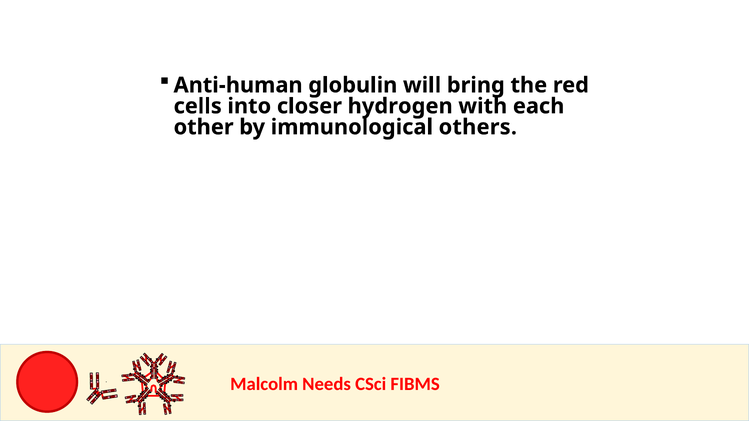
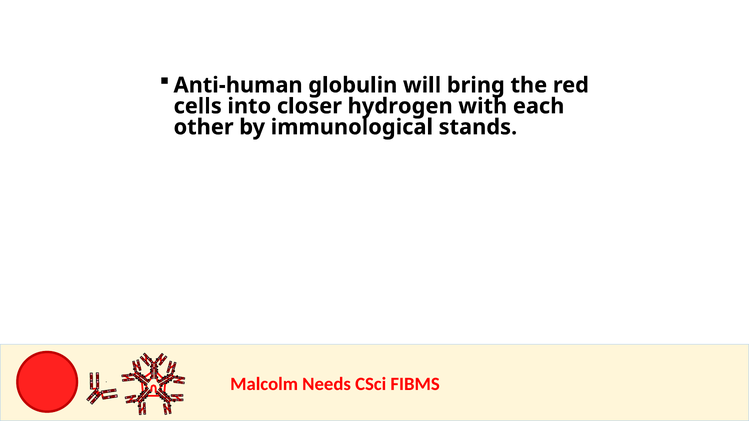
others: others -> stands
